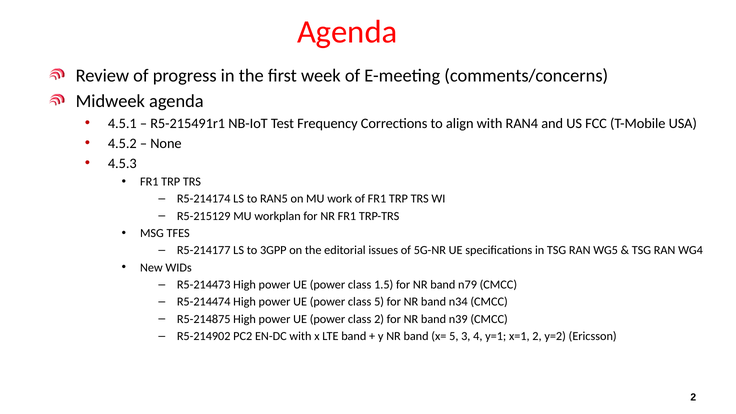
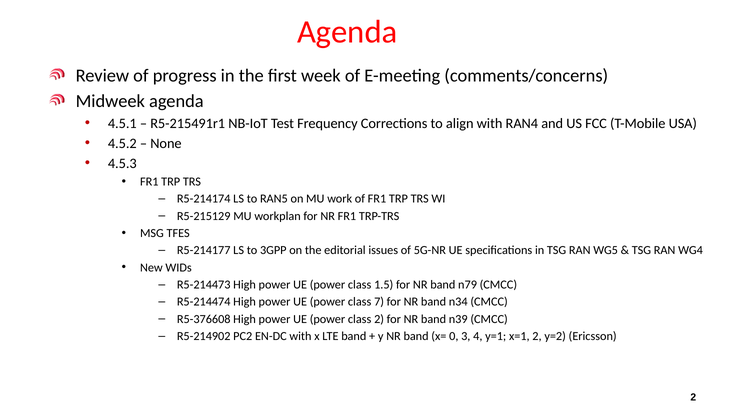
class 5: 5 -> 7
R5-214875: R5-214875 -> R5-376608
x= 5: 5 -> 0
